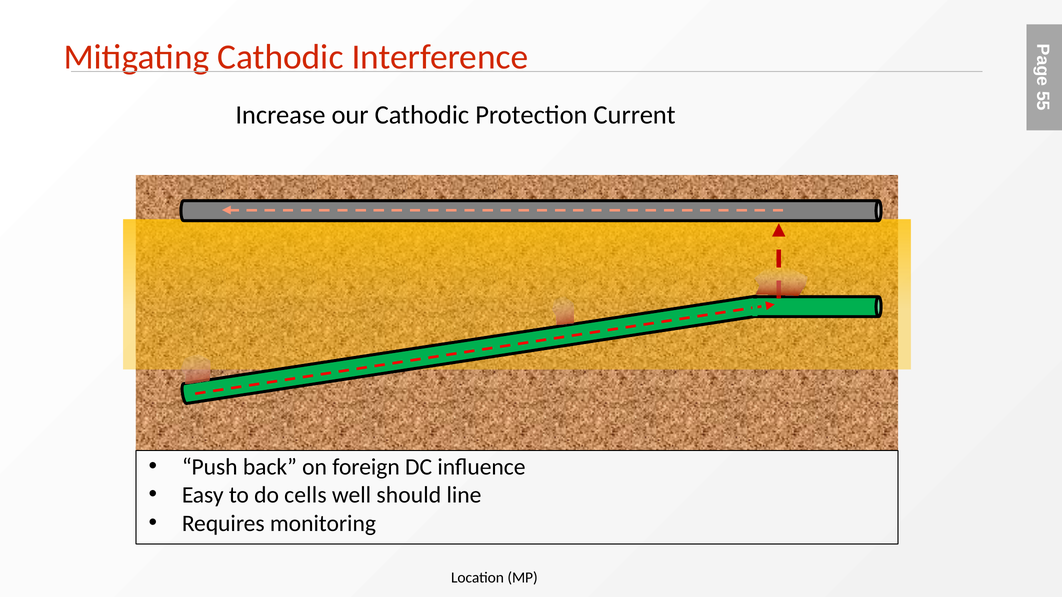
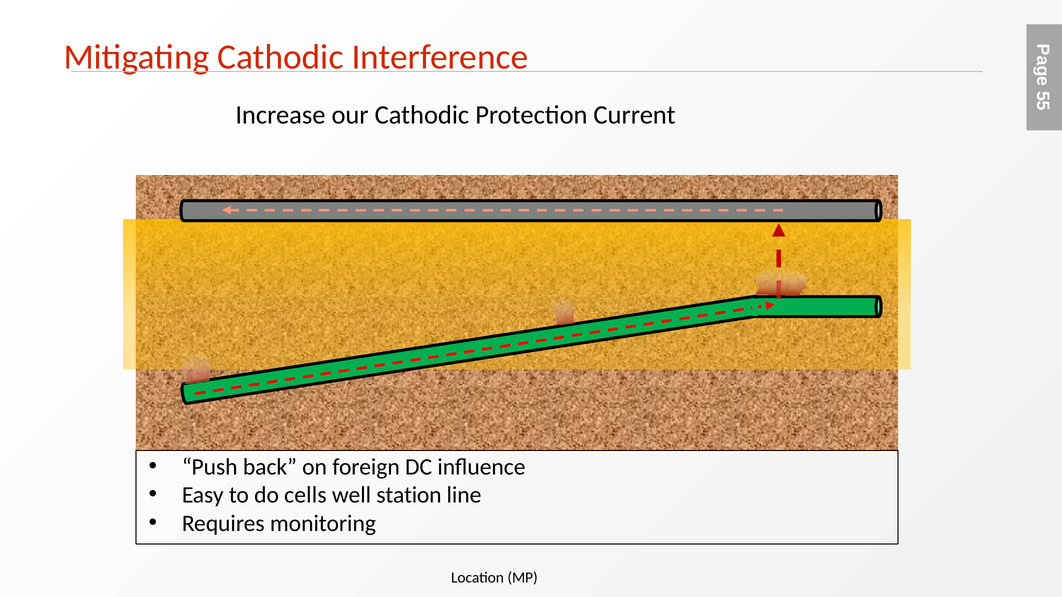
should: should -> station
